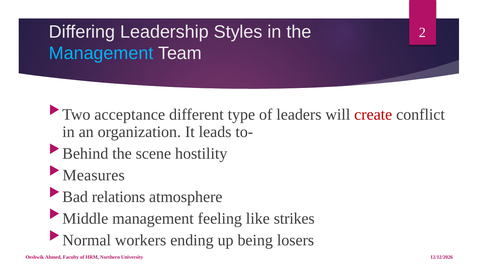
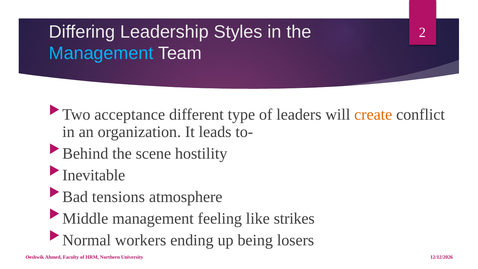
create colour: red -> orange
Measures: Measures -> Inevitable
relations: relations -> tensions
